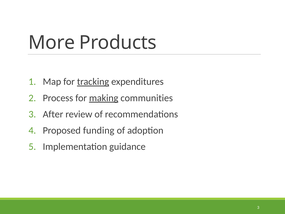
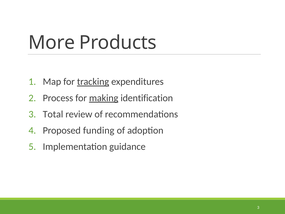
communities: communities -> identification
After: After -> Total
